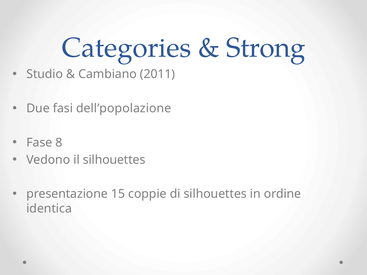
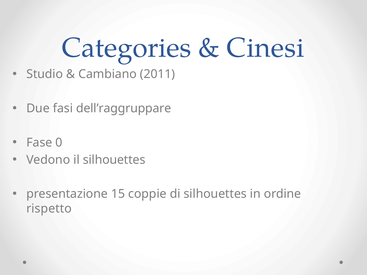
Strong: Strong -> Cinesi
dell’popolazione: dell’popolazione -> dell’raggruppare
8: 8 -> 0
identica: identica -> rispetto
